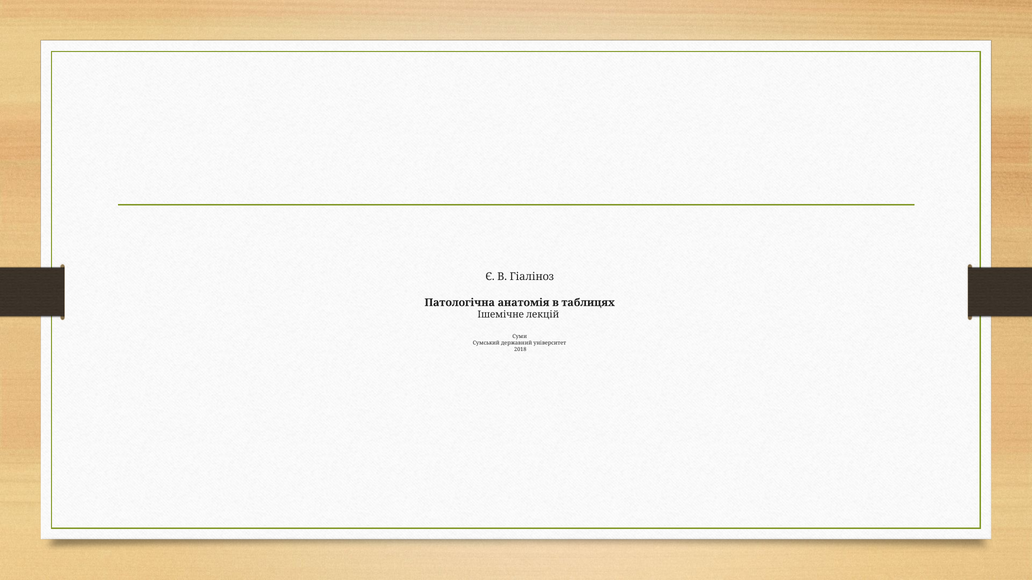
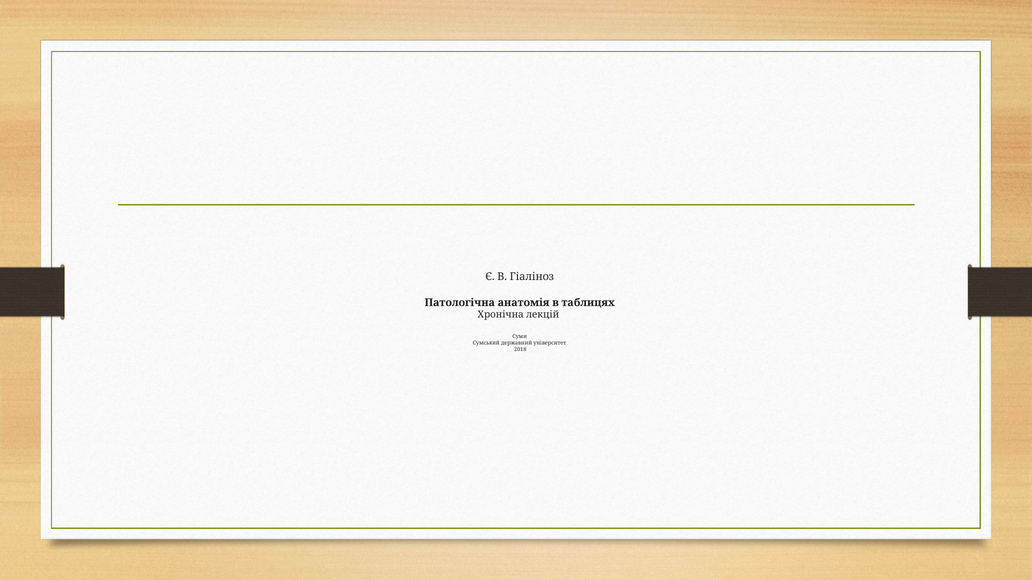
Ішемічне: Ішемічне -> Хронічна
